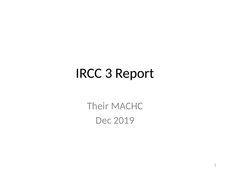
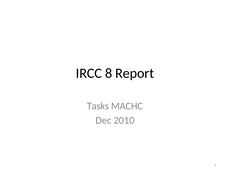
3: 3 -> 8
Their: Their -> Tasks
2019: 2019 -> 2010
